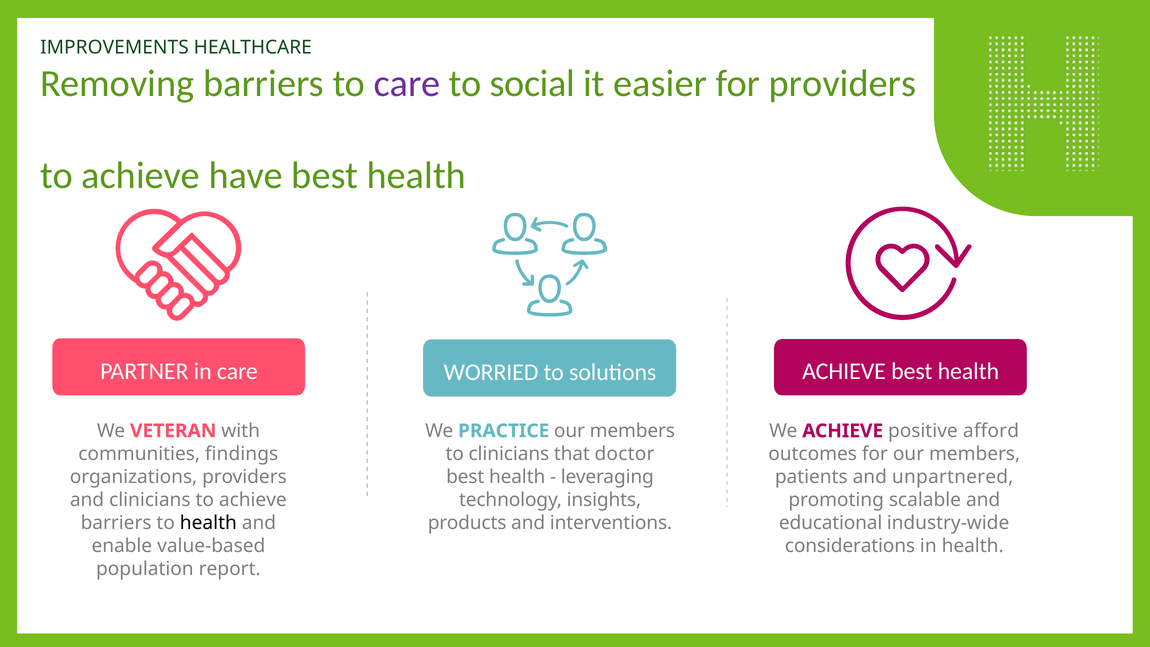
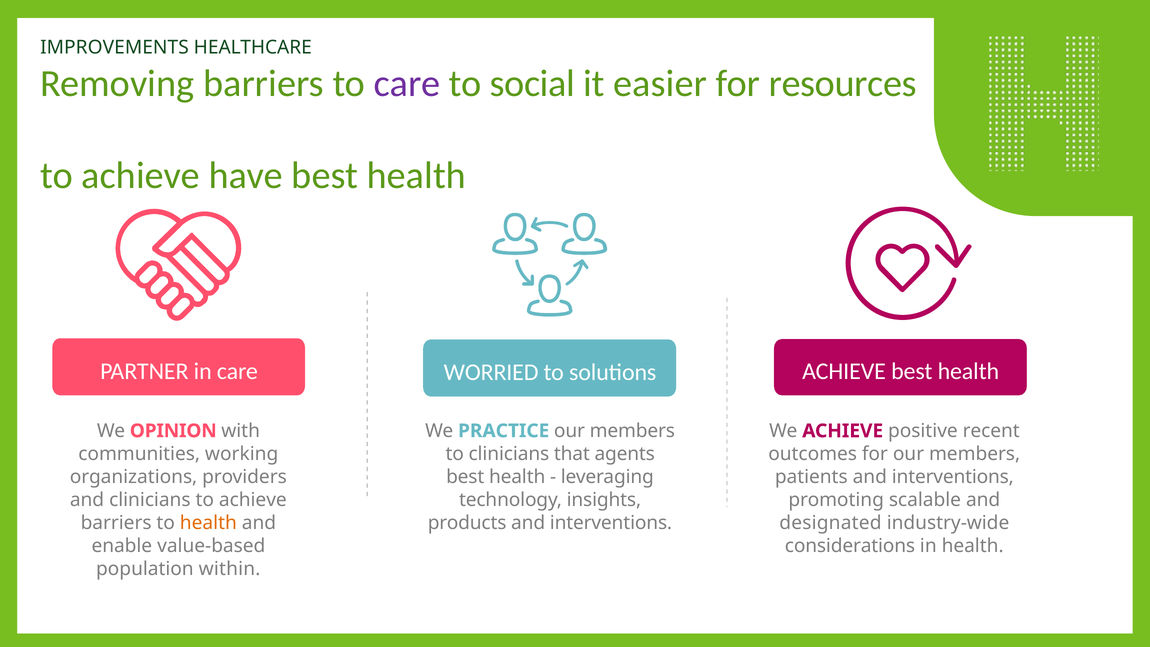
for providers: providers -> resources
VETERAN: VETERAN -> OPINION
afford: afford -> recent
findings: findings -> working
doctor: doctor -> agents
patients and unpartnered: unpartnered -> interventions
health at (208, 523) colour: black -> orange
educational: educational -> designated
report: report -> within
